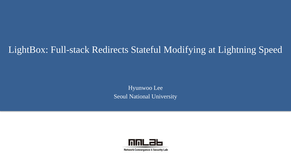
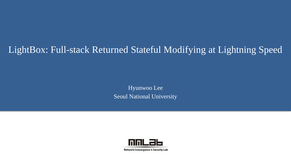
Redirects: Redirects -> Returned
